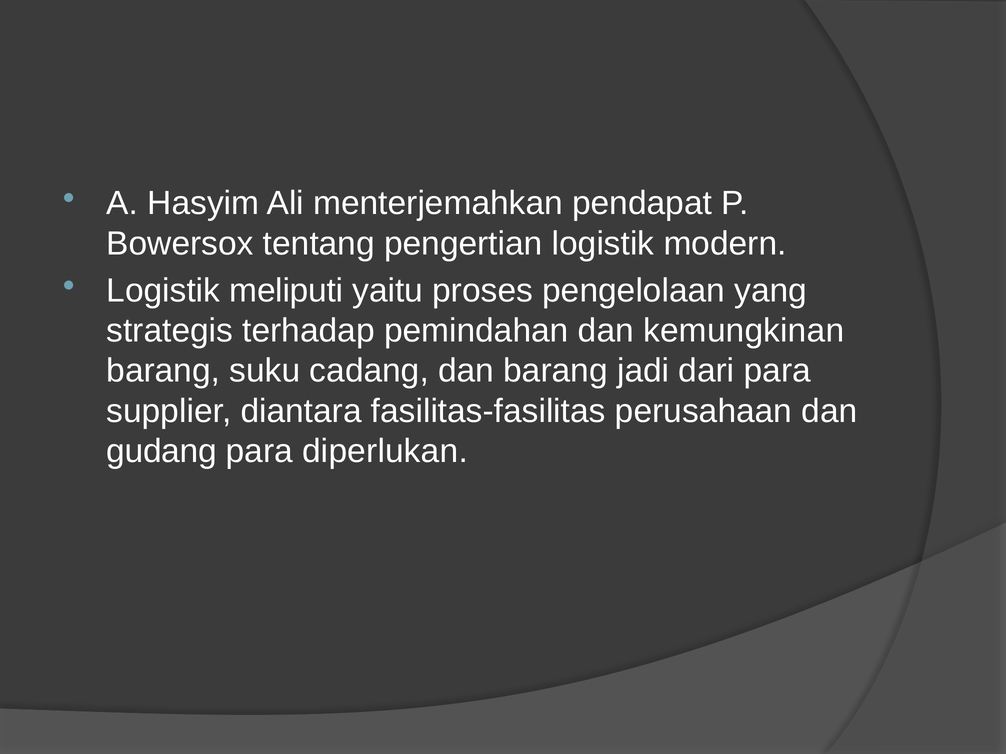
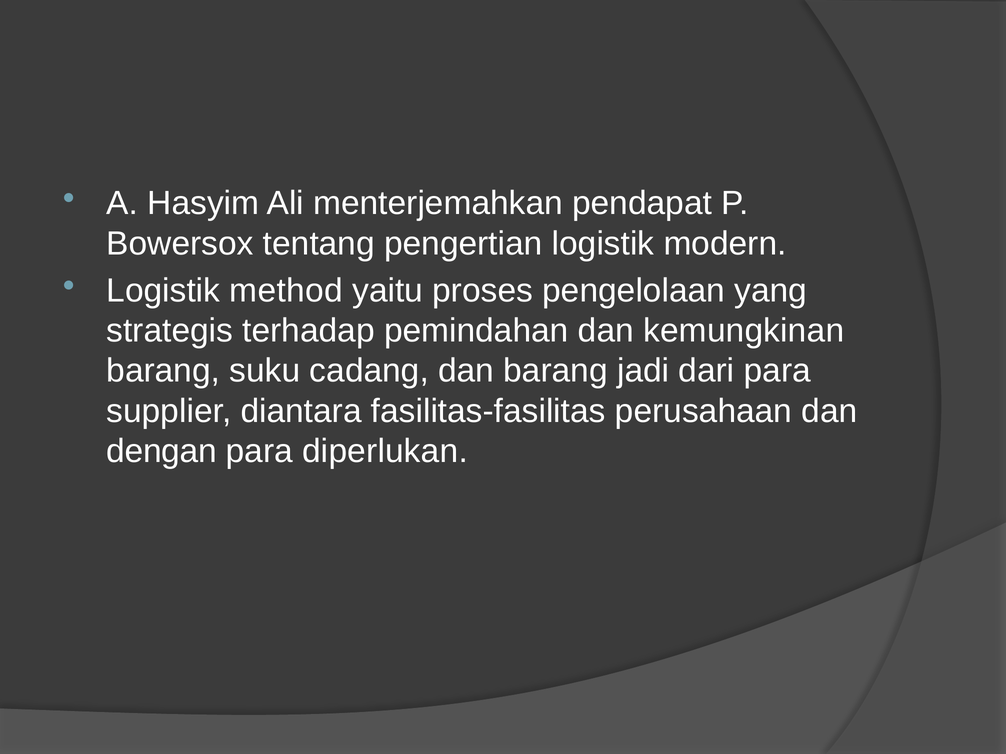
meliputi: meliputi -> method
gudang: gudang -> dengan
